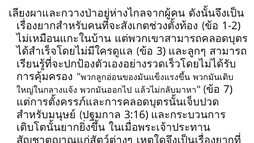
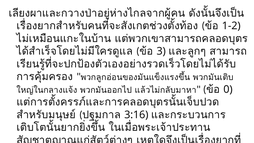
7: 7 -> 0
